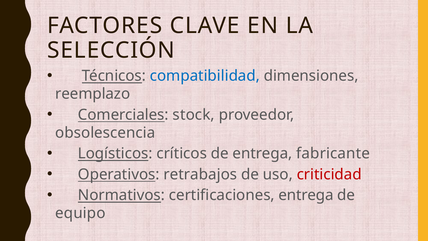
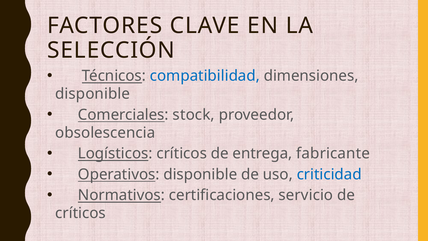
reemplazo at (93, 94): reemplazo -> disponible
Operativos retrabajos: retrabajos -> disponible
criticidad colour: red -> blue
certificaciones entrega: entrega -> servicio
equipo at (80, 213): equipo -> críticos
